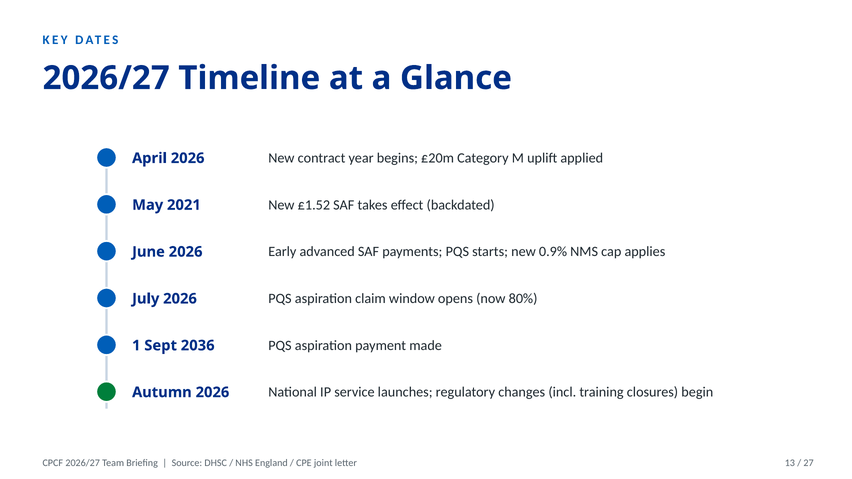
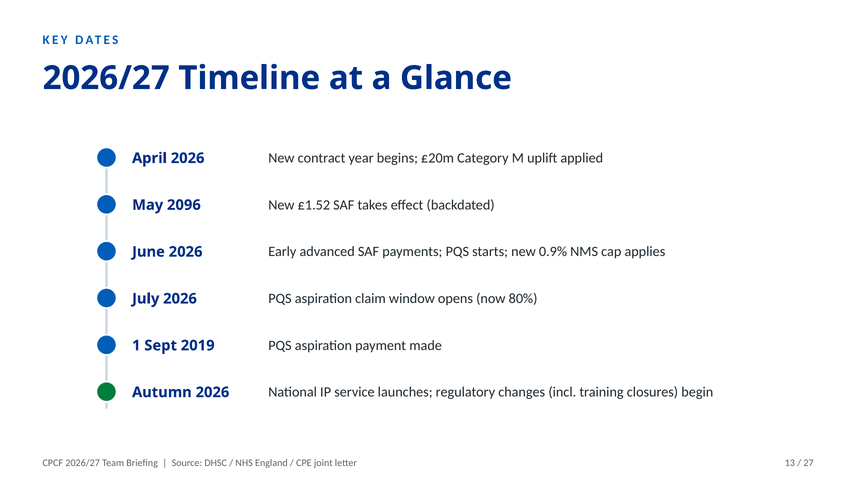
2021: 2021 -> 2096
2036: 2036 -> 2019
